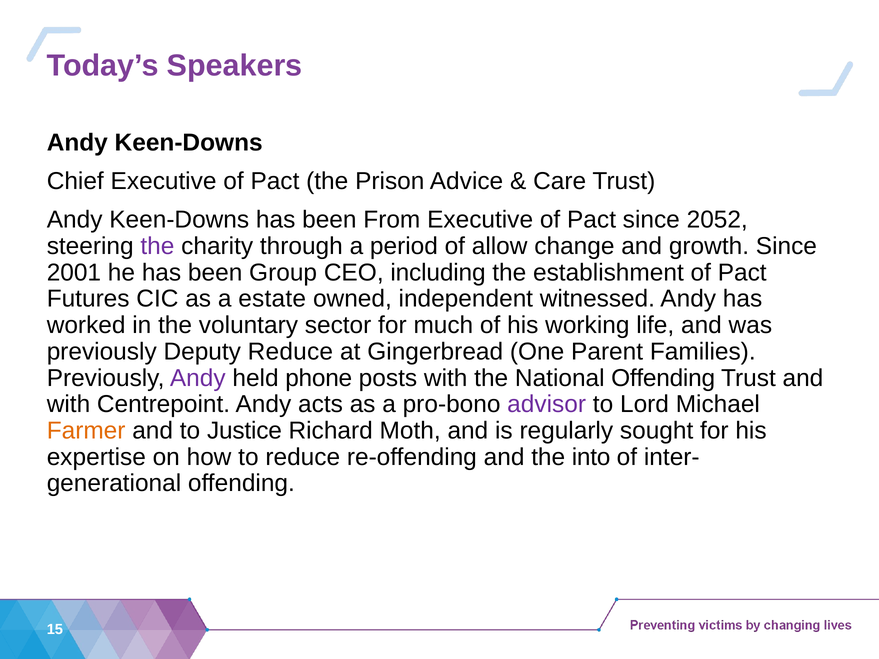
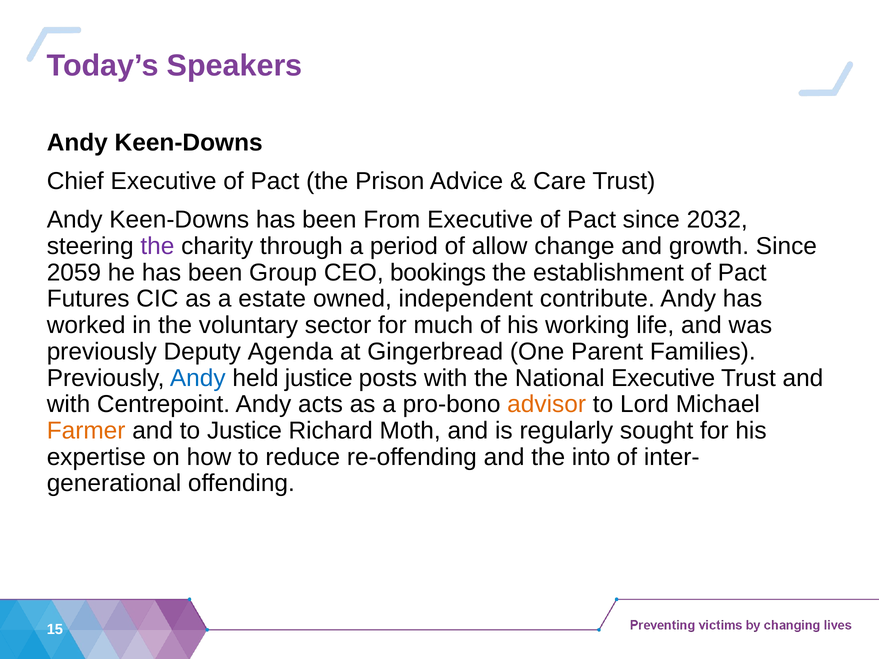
2052: 2052 -> 2032
2001: 2001 -> 2059
including: including -> bookings
witnessed: witnessed -> contribute
Deputy Reduce: Reduce -> Agenda
Andy at (198, 378) colour: purple -> blue
held phone: phone -> justice
National Offending: Offending -> Executive
advisor colour: purple -> orange
